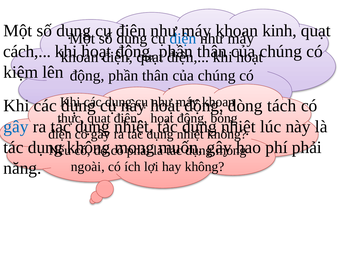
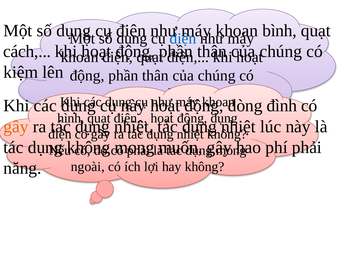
kinh: kinh -> bình
tách: tách -> đình
thực: thực -> hình
bỏng at (224, 118): bỏng -> dụng
gây at (16, 127) colour: blue -> orange
